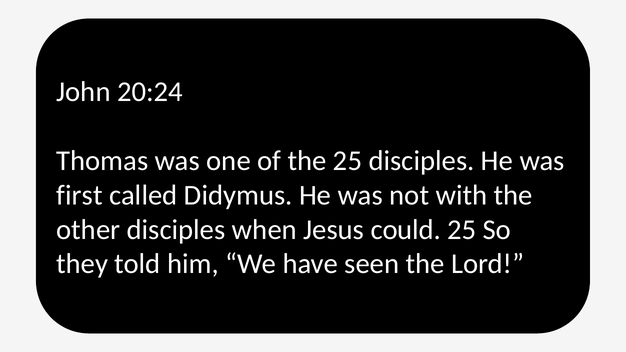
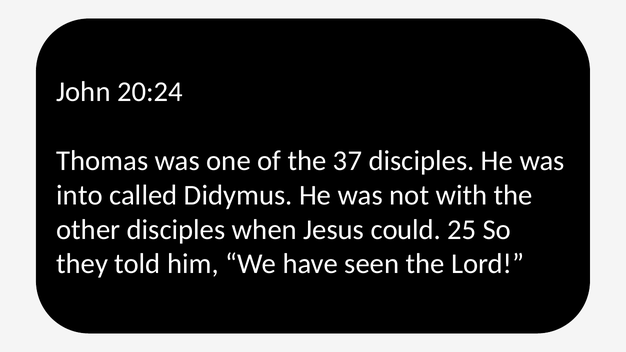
the 25: 25 -> 37
first: first -> into
